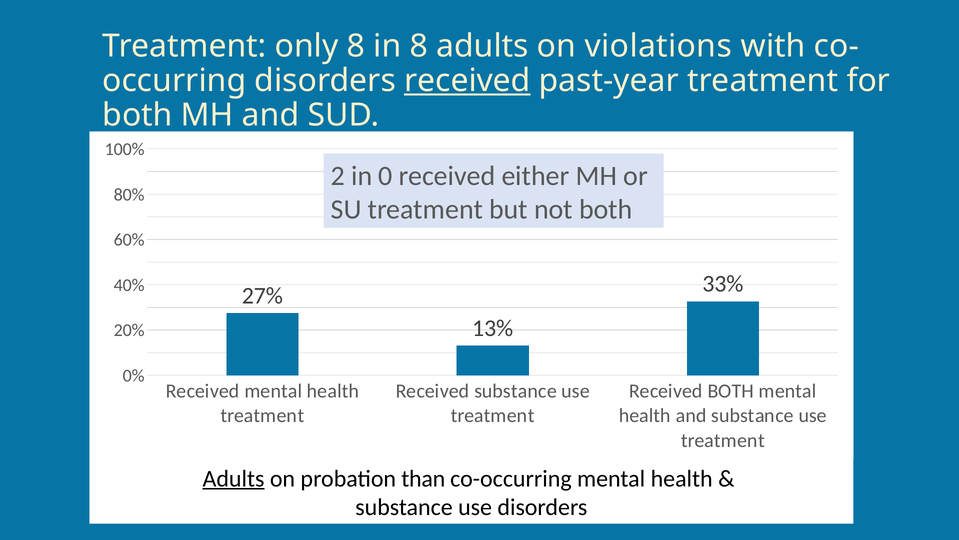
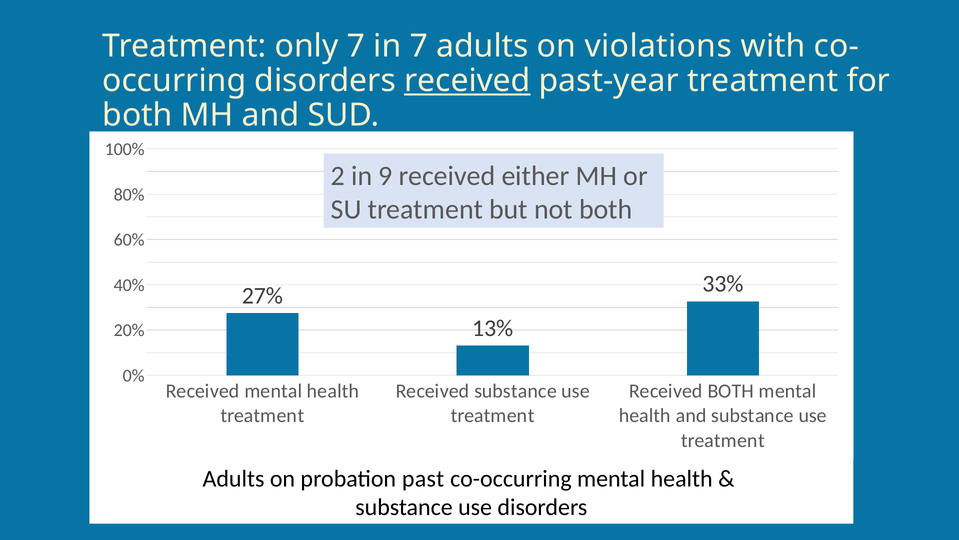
only 8: 8 -> 7
in 8: 8 -> 7
0: 0 -> 9
Adults at (234, 478) underline: present -> none
than: than -> past
